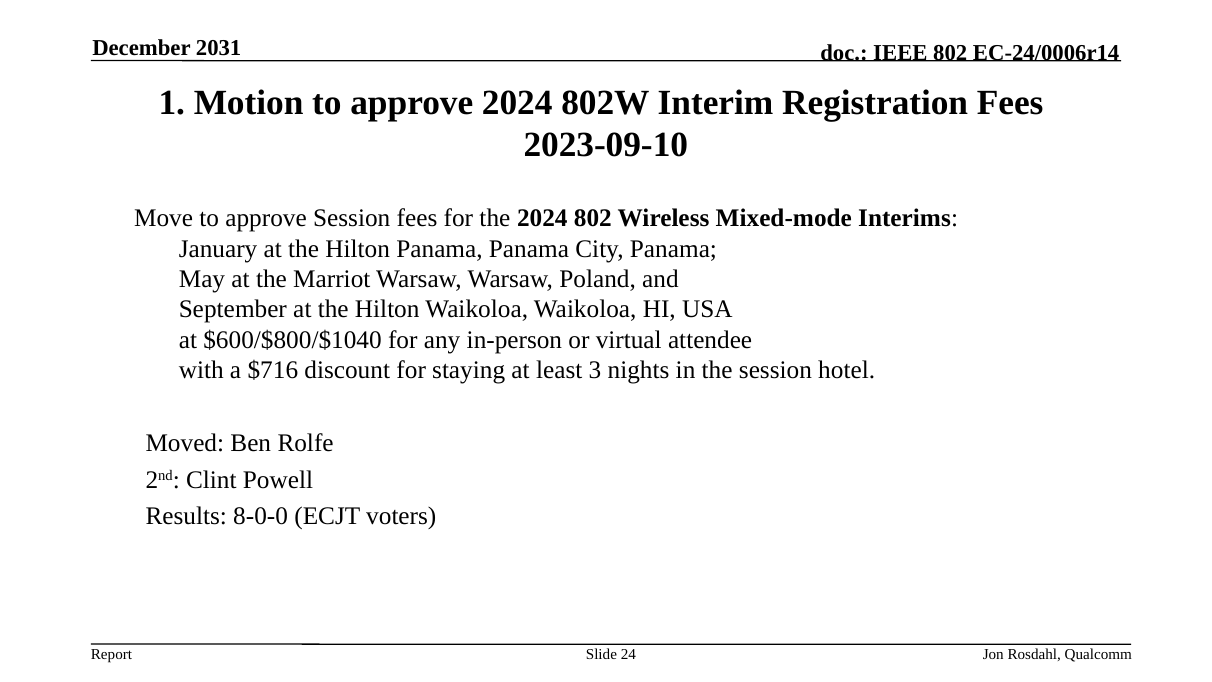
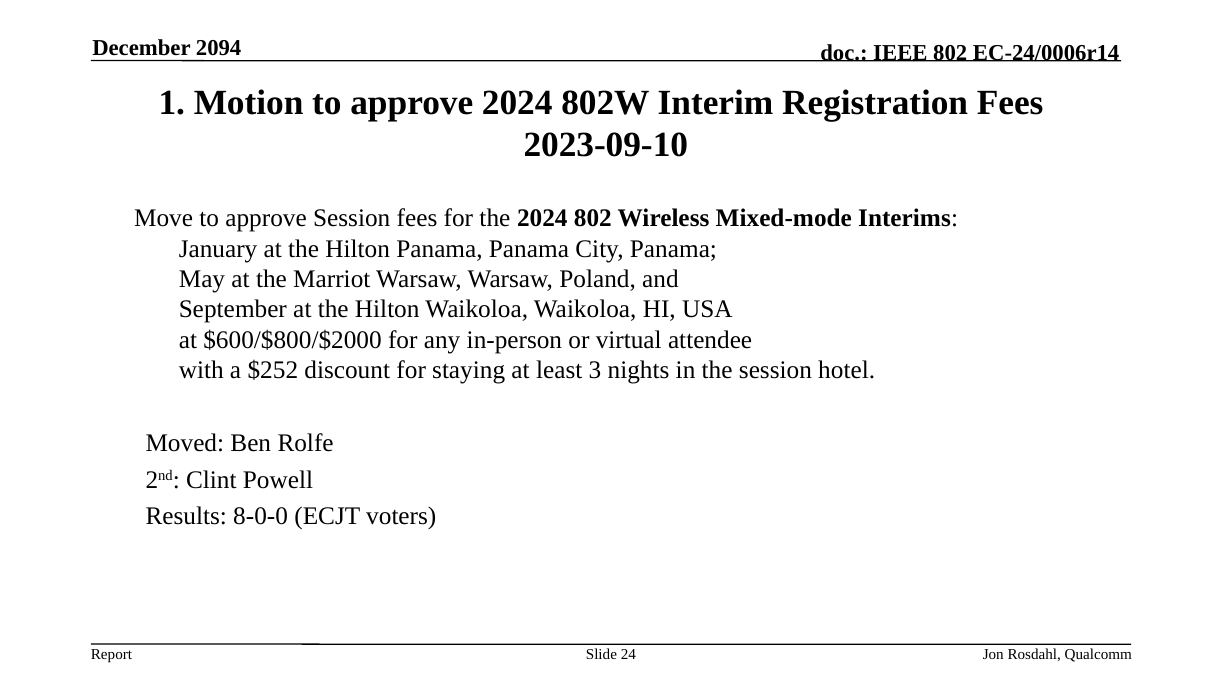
2031: 2031 -> 2094
$600/$800/$1040: $600/$800/$1040 -> $600/$800/$2000
$716: $716 -> $252
